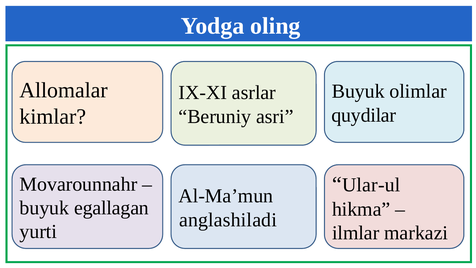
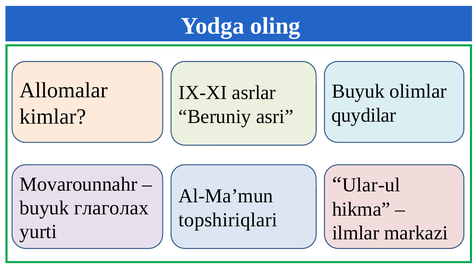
egallagan: egallagan -> глаголах
anglashiladi: anglashiladi -> topshiriqlari
